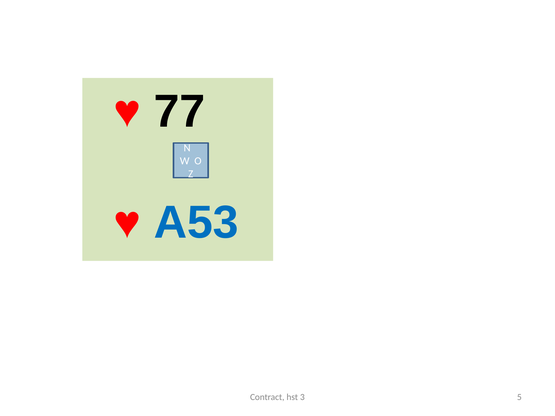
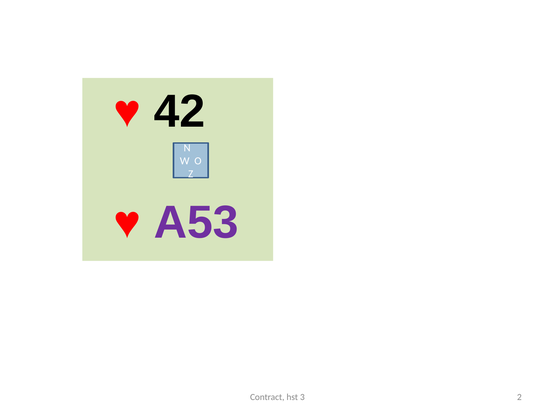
77: 77 -> 42
A53 colour: blue -> purple
5: 5 -> 2
